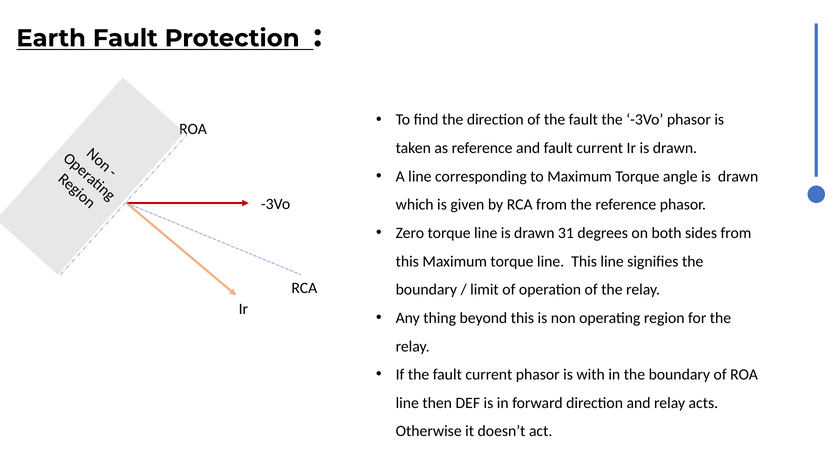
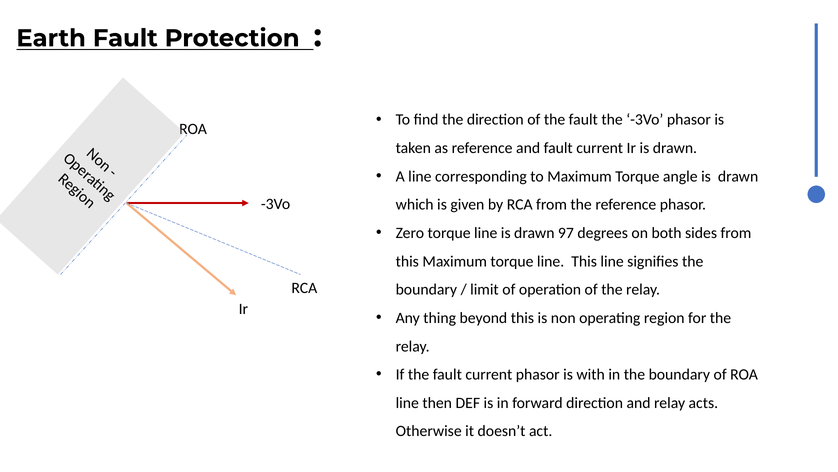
31: 31 -> 97
